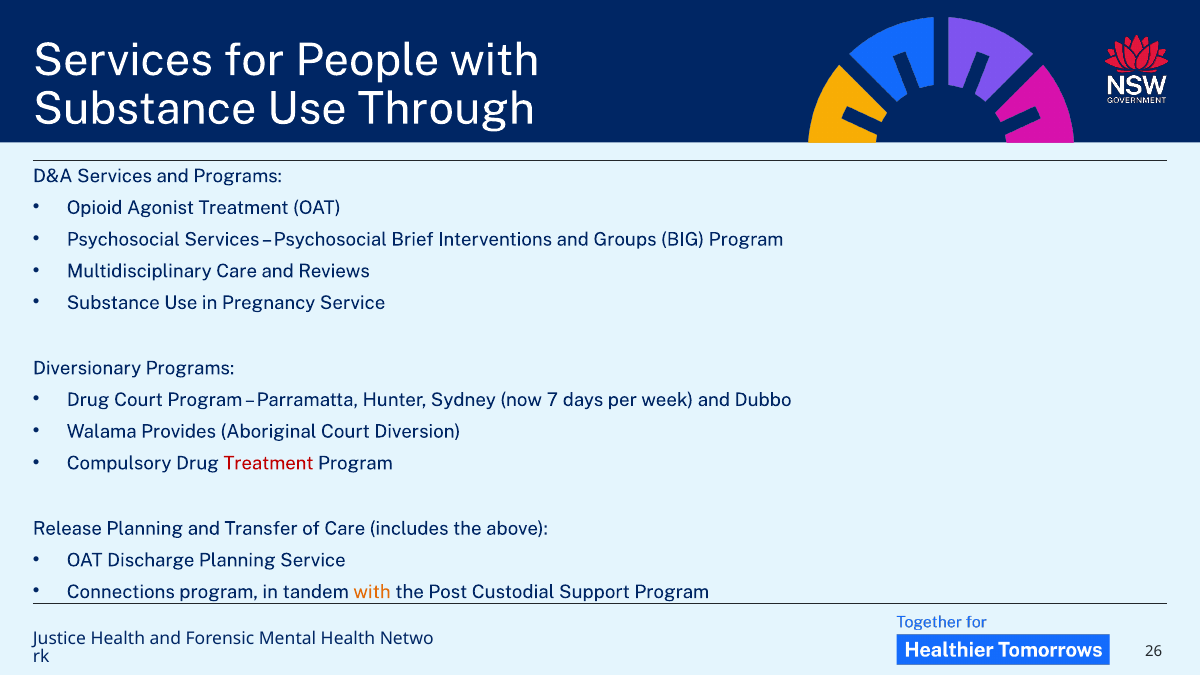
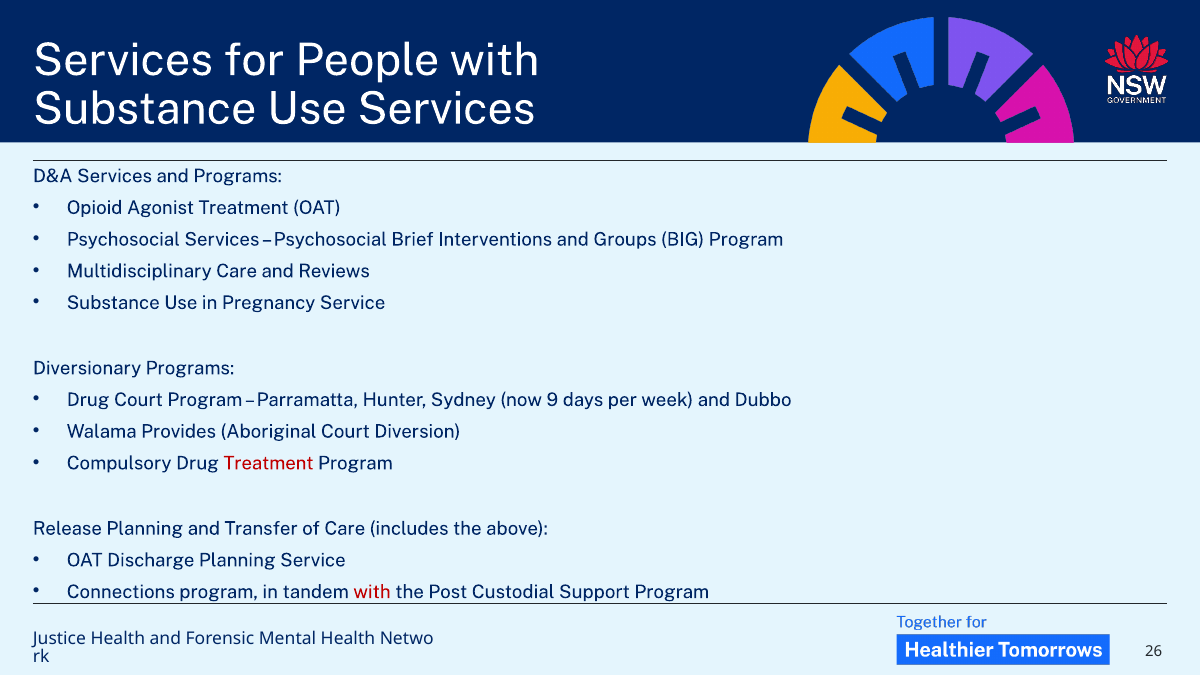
Use Through: Through -> Services
7: 7 -> 9
with at (372, 592) colour: orange -> red
